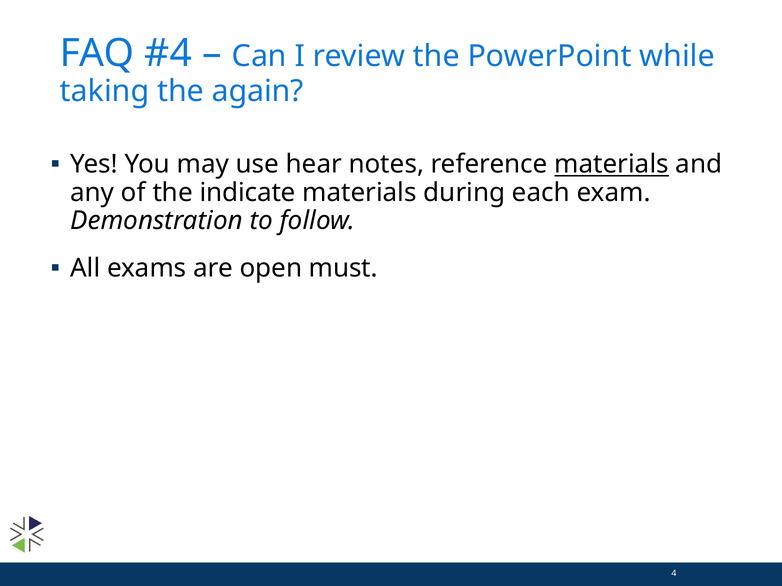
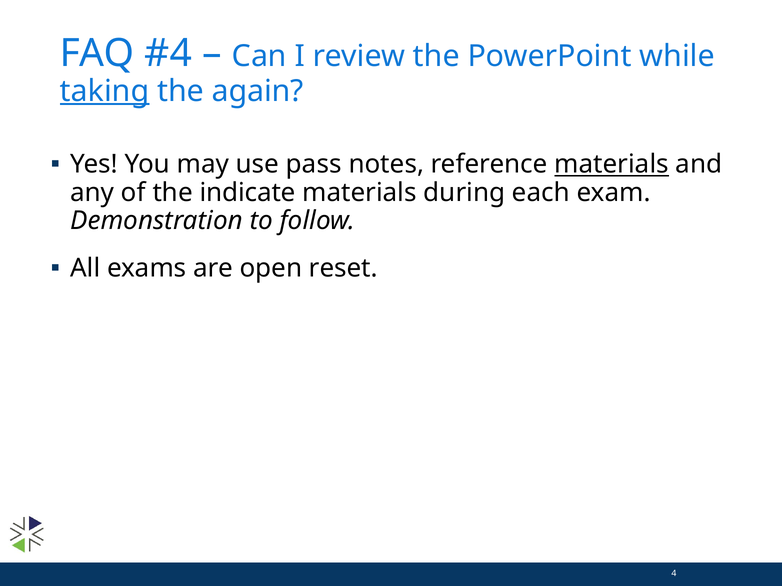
taking underline: none -> present
hear: hear -> pass
must: must -> reset
